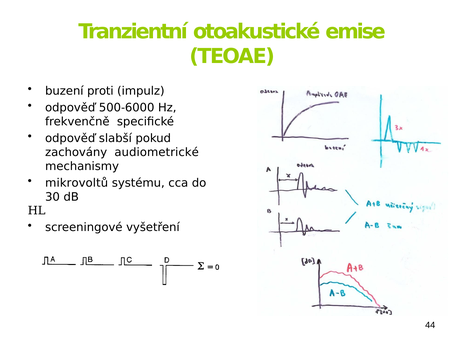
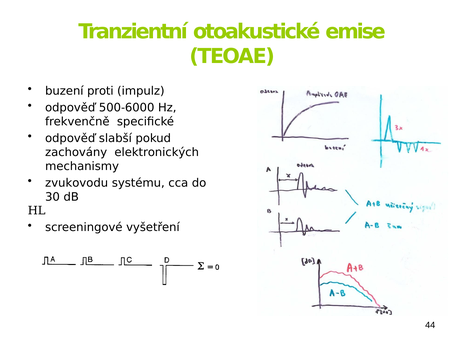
audiometrické: audiometrické -> elektronických
mikrovoltů: mikrovoltů -> zvukovodu
